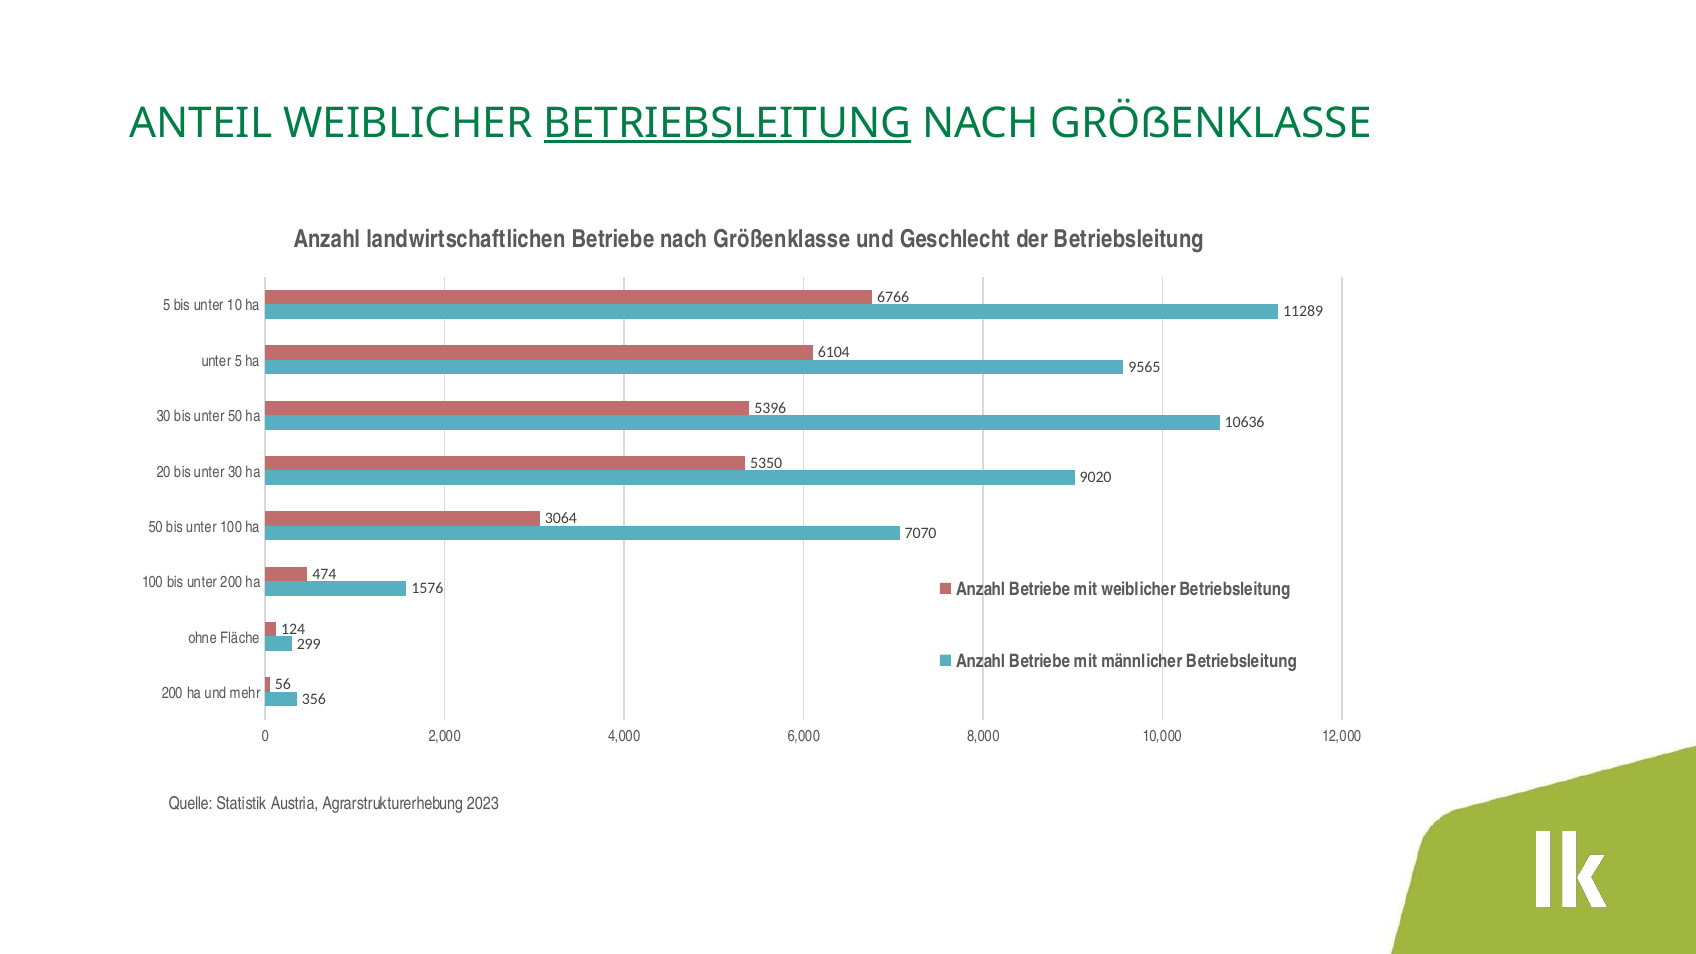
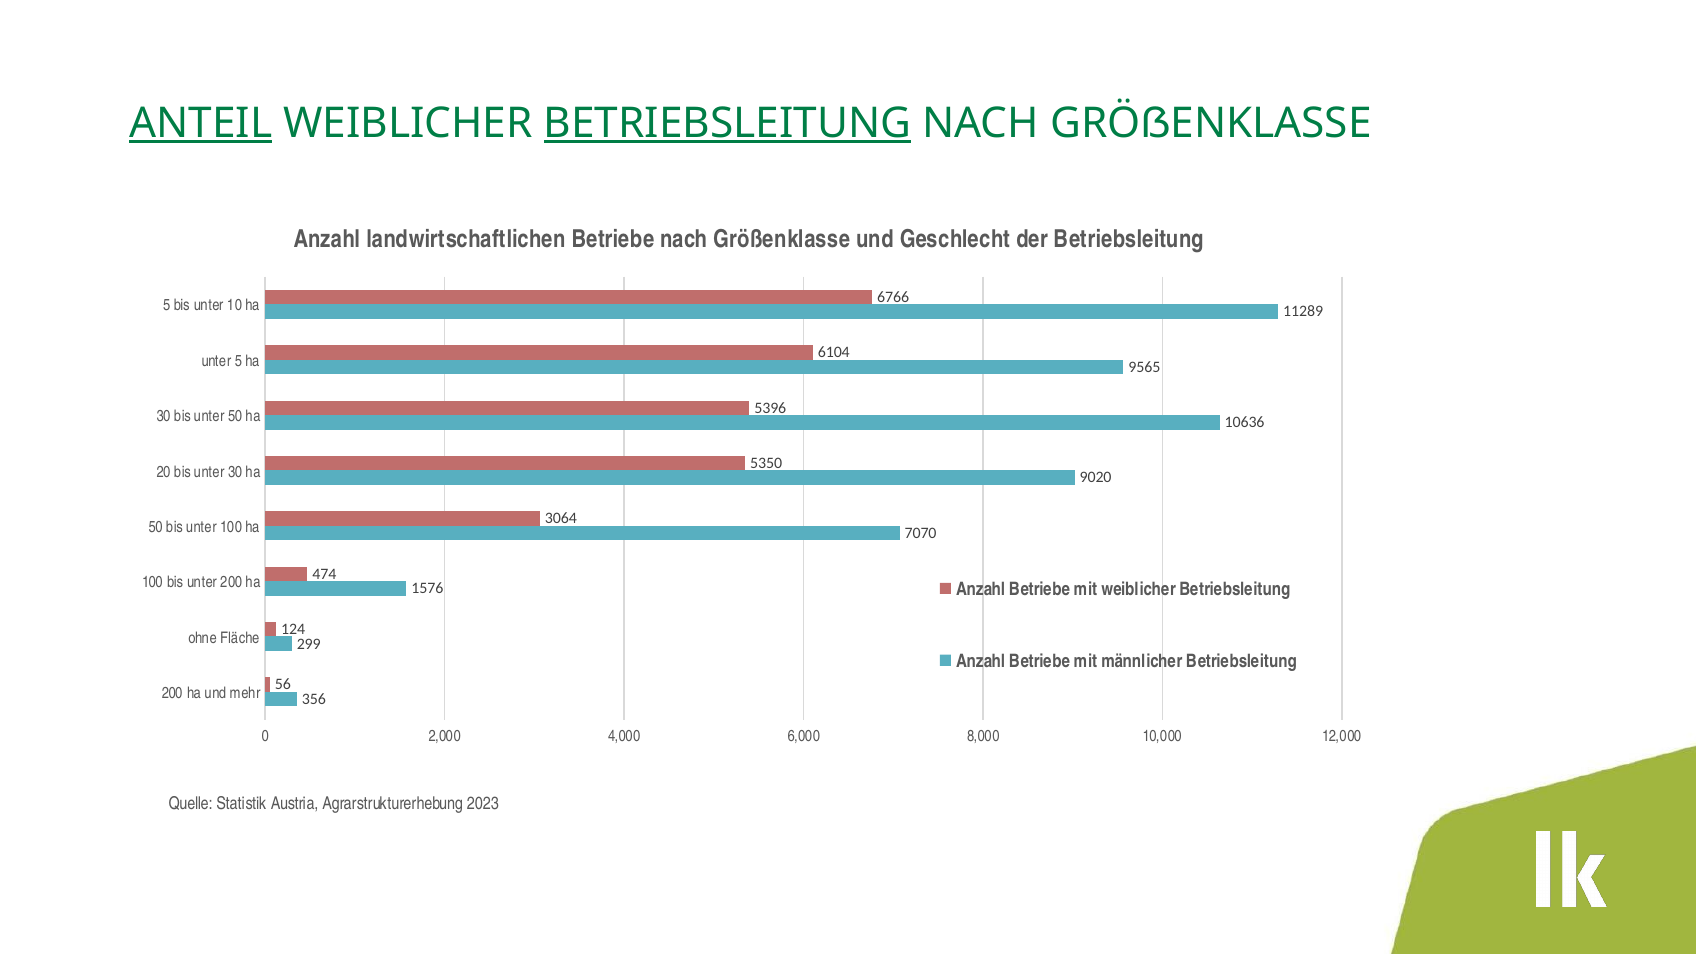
ANTEIL underline: none -> present
